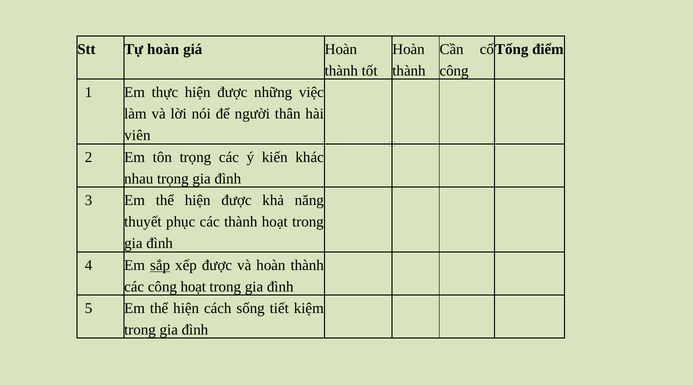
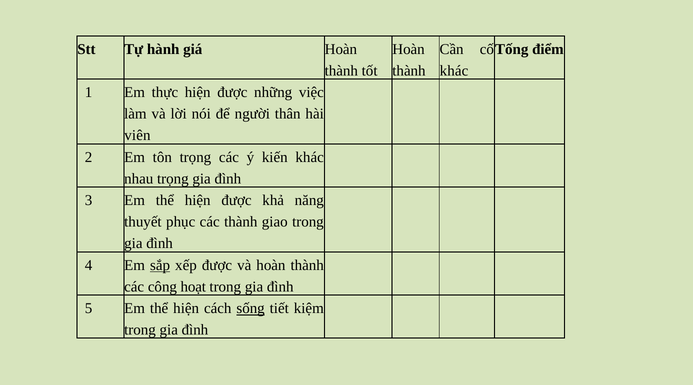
Tự hoàn: hoàn -> hành
công at (454, 71): công -> khác
thành hoạt: hoạt -> giao
sống underline: none -> present
